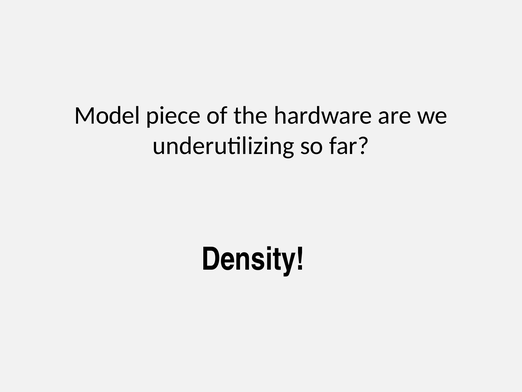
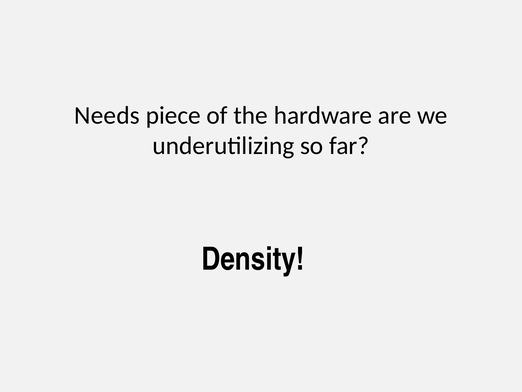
Model: Model -> Needs
